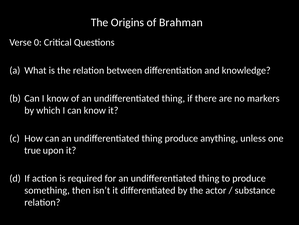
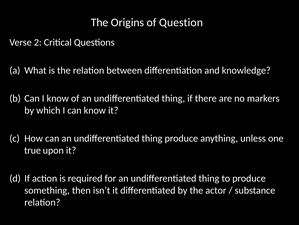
Brahman: Brahman -> Question
0: 0 -> 2
